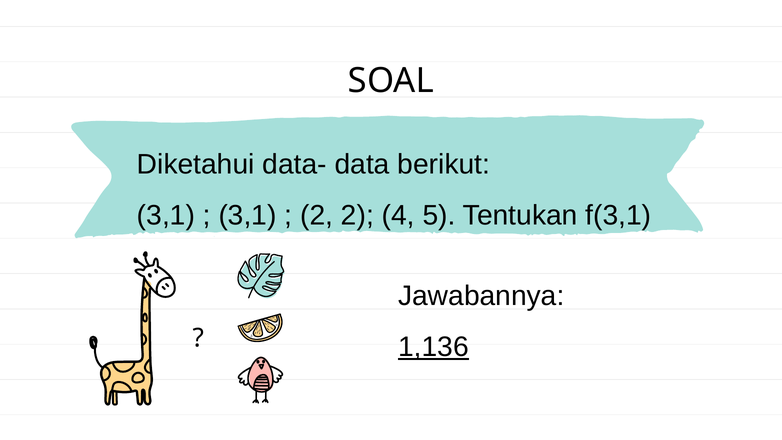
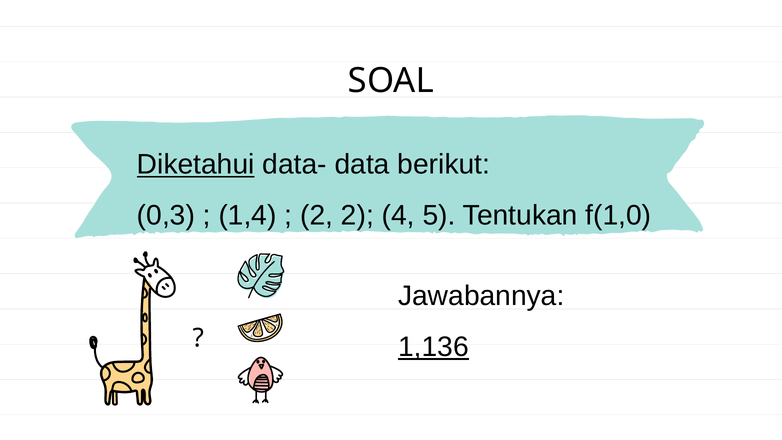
Diketahui underline: none -> present
3,1 at (166, 215): 3,1 -> 0,3
3,1 at (248, 215): 3,1 -> 1,4
f(3,1: f(3,1 -> f(1,0
